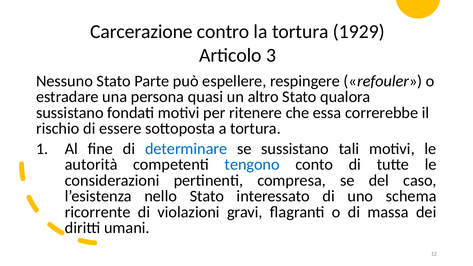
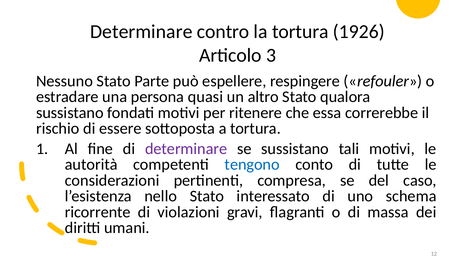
Carcerazione at (141, 32): Carcerazione -> Determinare
1929: 1929 -> 1926
determinare at (186, 149) colour: blue -> purple
